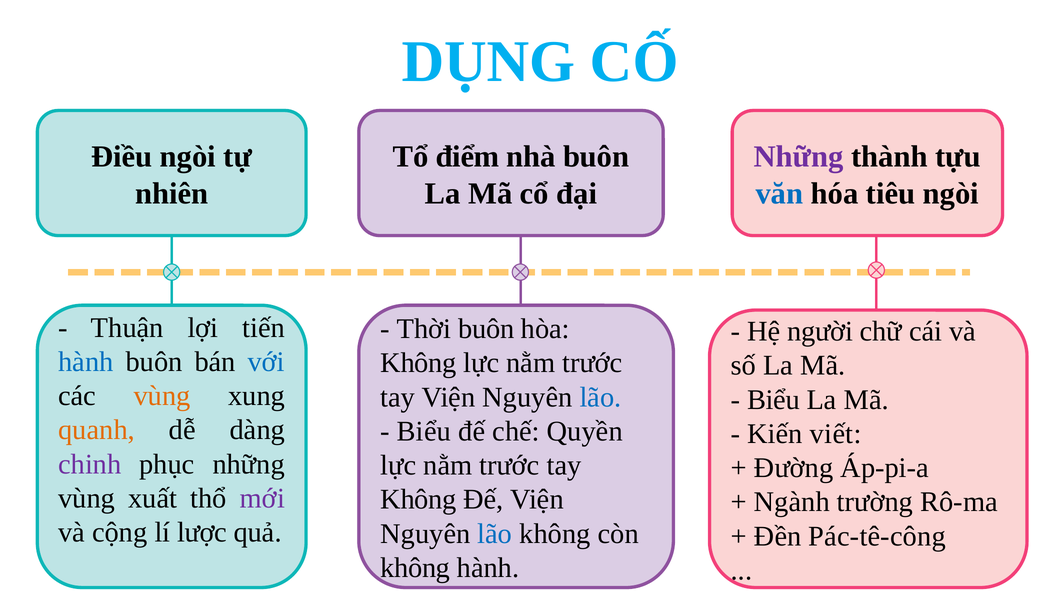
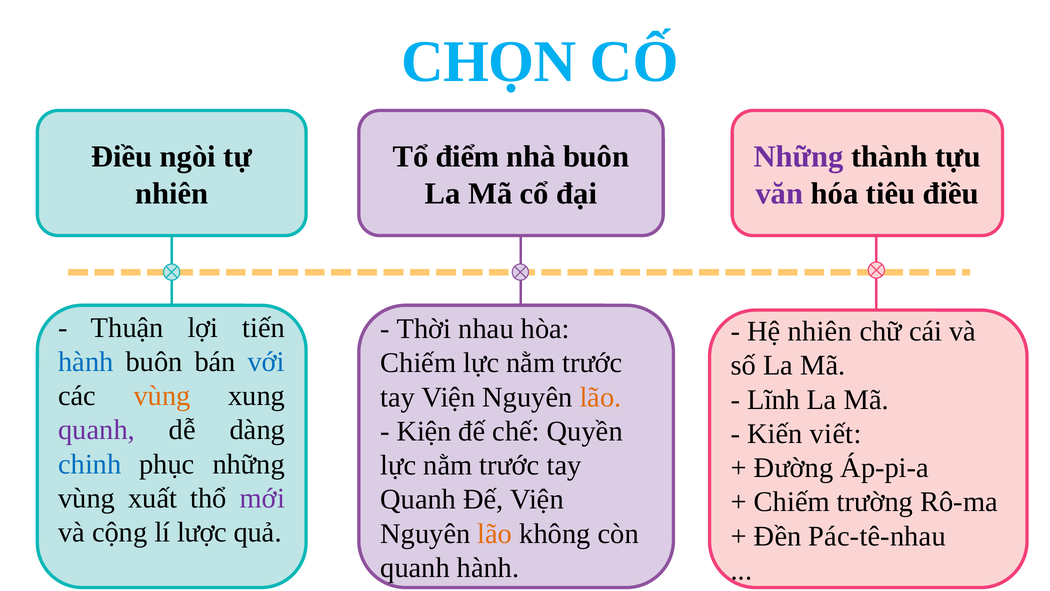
DỤNG: DỤNG -> CHỌN
văn colour: blue -> purple
tiêu ngòi: ngòi -> điều
Thời buôn: buôn -> nhau
Hệ người: người -> nhiên
Không at (418, 363): Không -> Chiếm
lão at (600, 397) colour: blue -> orange
Biểu at (774, 399): Biểu -> Lĩnh
quanh at (97, 430) colour: orange -> purple
Biểu at (424, 431): Biểu -> Kiện
chinh colour: purple -> blue
Không at (418, 499): Không -> Quanh
Ngành at (792, 502): Ngành -> Chiếm
lão at (495, 533) colour: blue -> orange
Pác-tê-công: Pác-tê-công -> Pác-tê-nhau
không at (415, 567): không -> quanh
